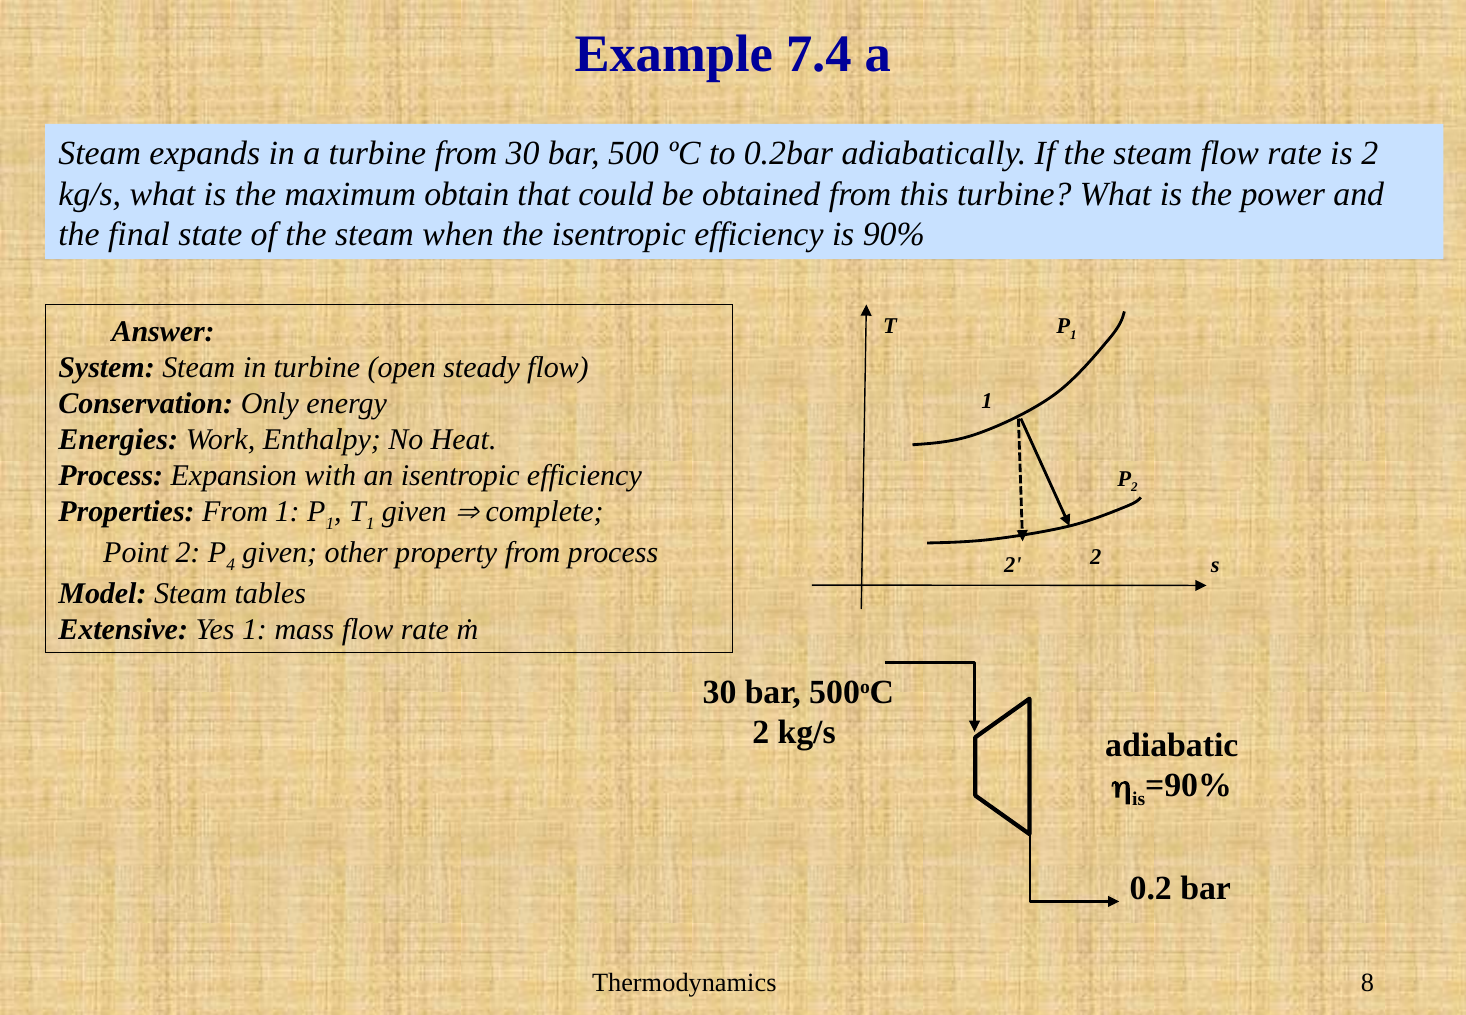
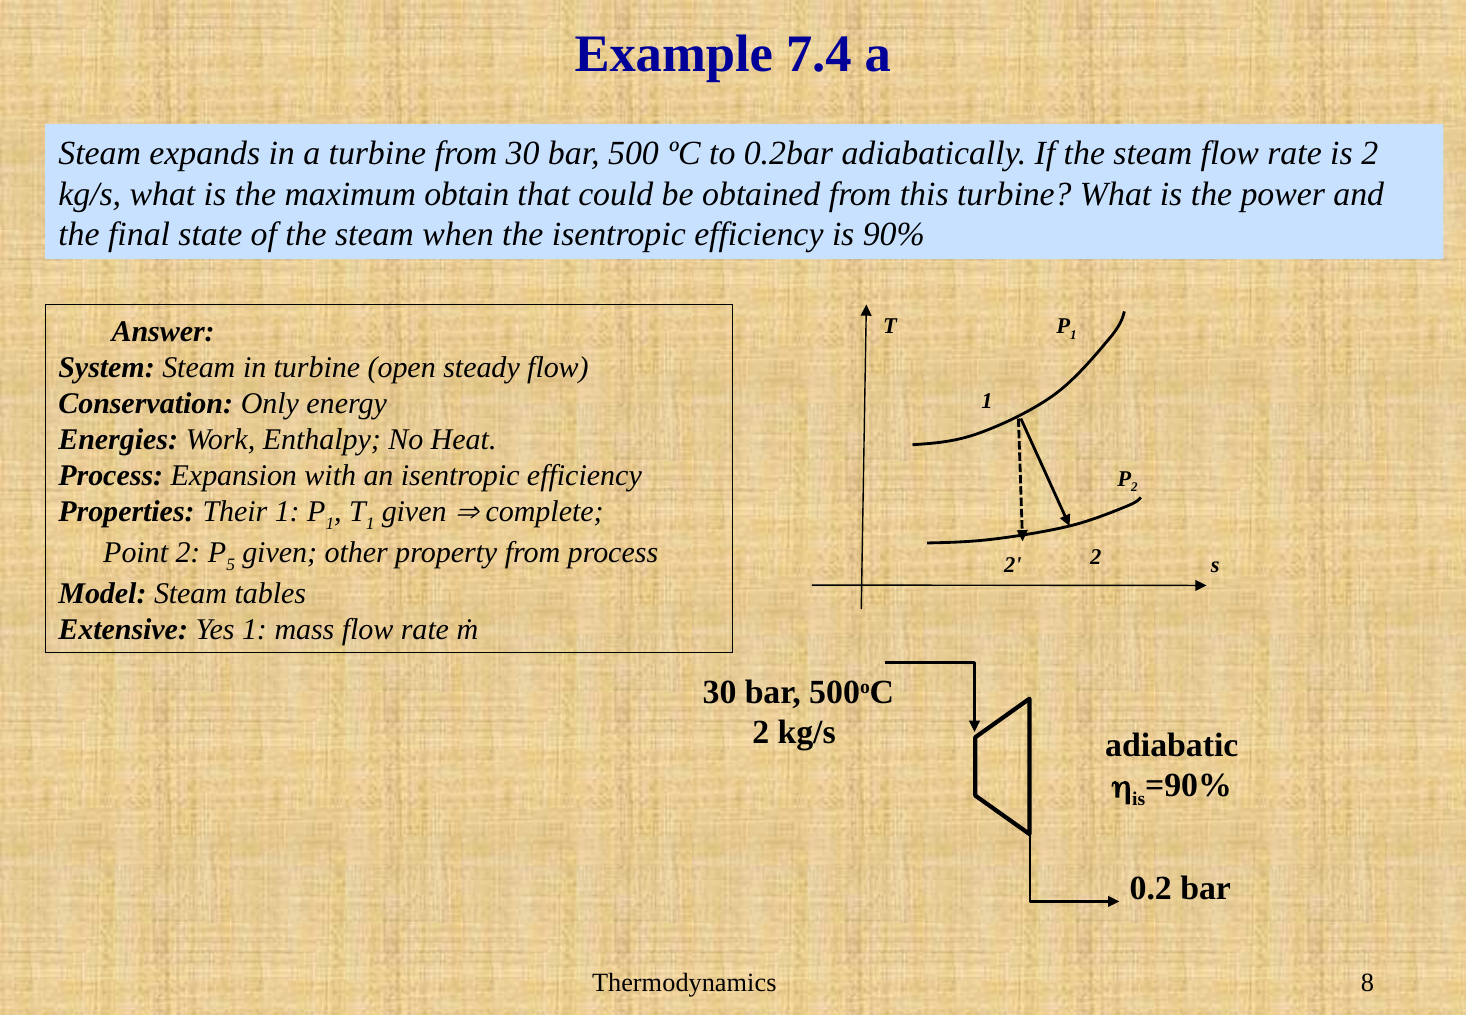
Properties From: From -> Their
4: 4 -> 5
